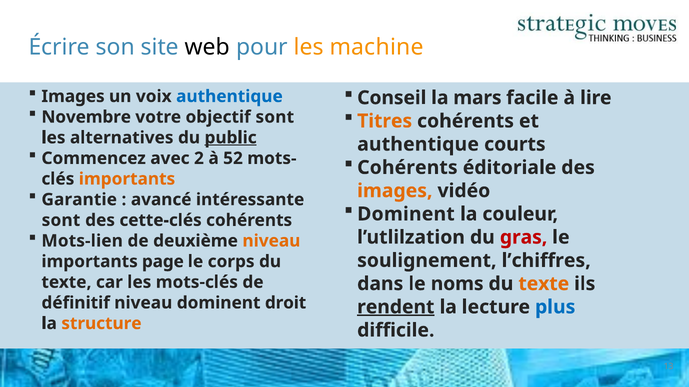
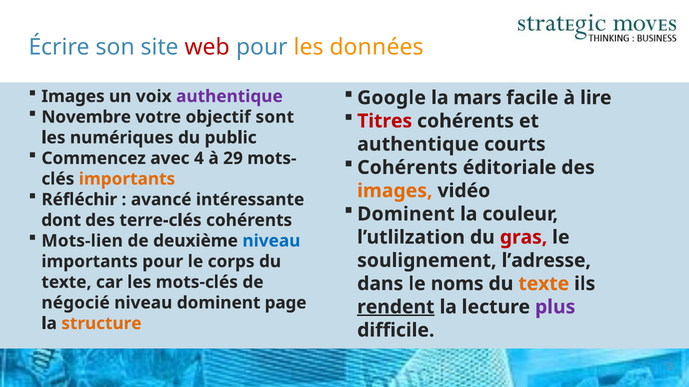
web colour: black -> red
machine: machine -> données
authentique at (229, 97) colour: blue -> purple
Conseil: Conseil -> Google
Titres colour: orange -> red
alternatives: alternatives -> numériques
public underline: present -> none
2: 2 -> 4
52: 52 -> 29
Garantie: Garantie -> Réfléchir
sont at (61, 221): sont -> dont
cette-clés: cette-clés -> terre-clés
niveau at (271, 241) colour: orange -> blue
l’chiffres: l’chiffres -> l’adresse
importants page: page -> pour
définitif: définitif -> négocié
droit: droit -> page
plus colour: blue -> purple
